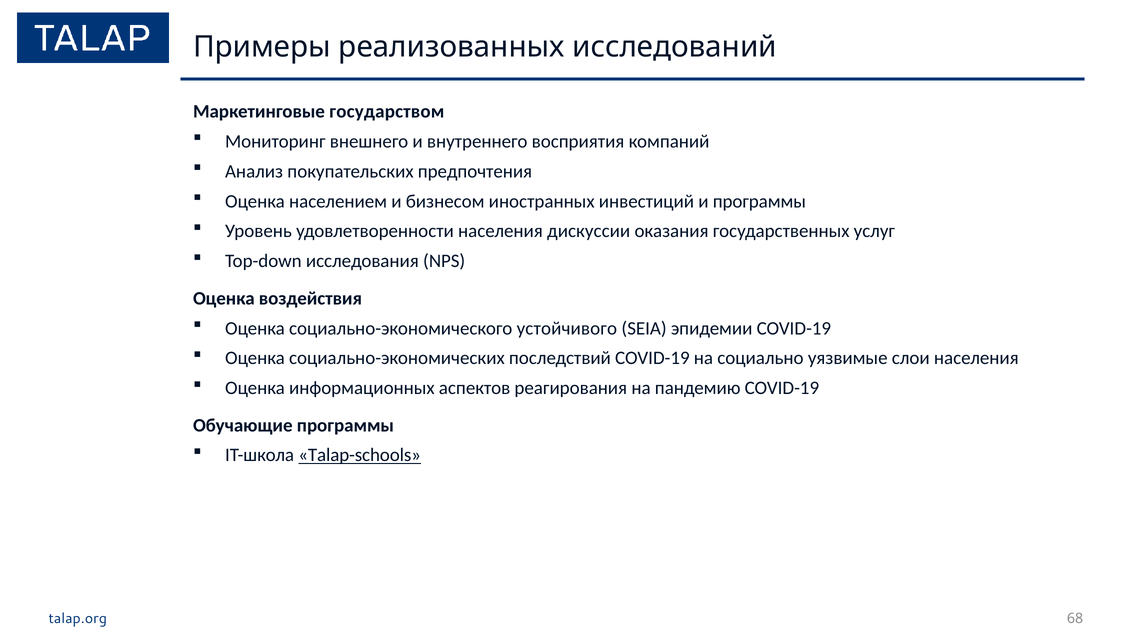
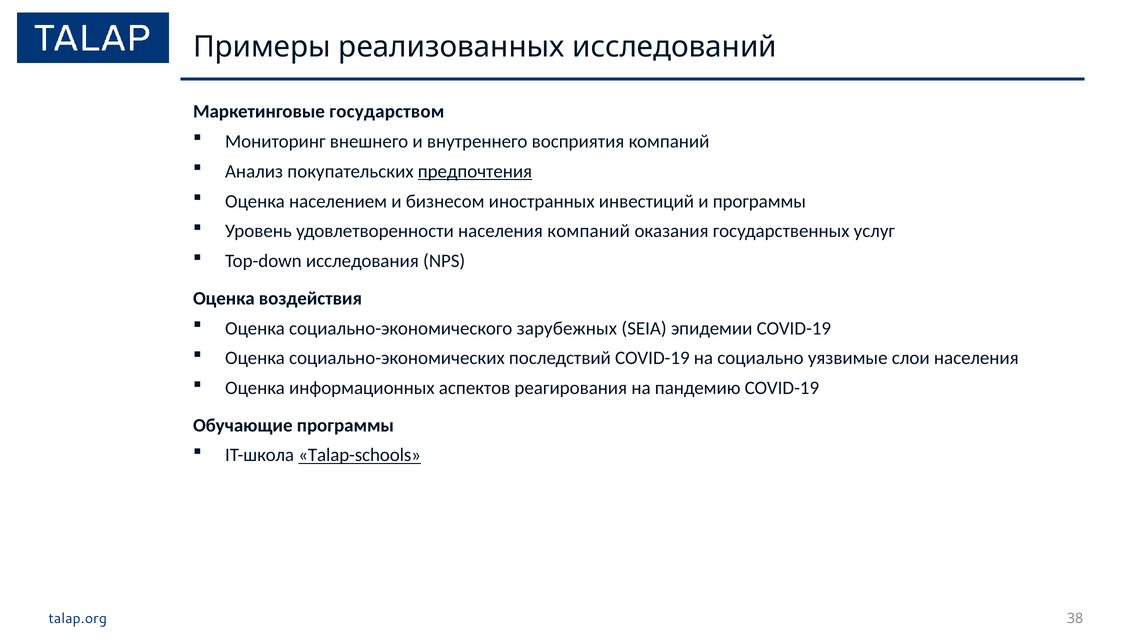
предпочтения underline: none -> present
населения дискуссии: дискуссии -> компаний
устойчивого: устойчивого -> зарубежных
68: 68 -> 38
